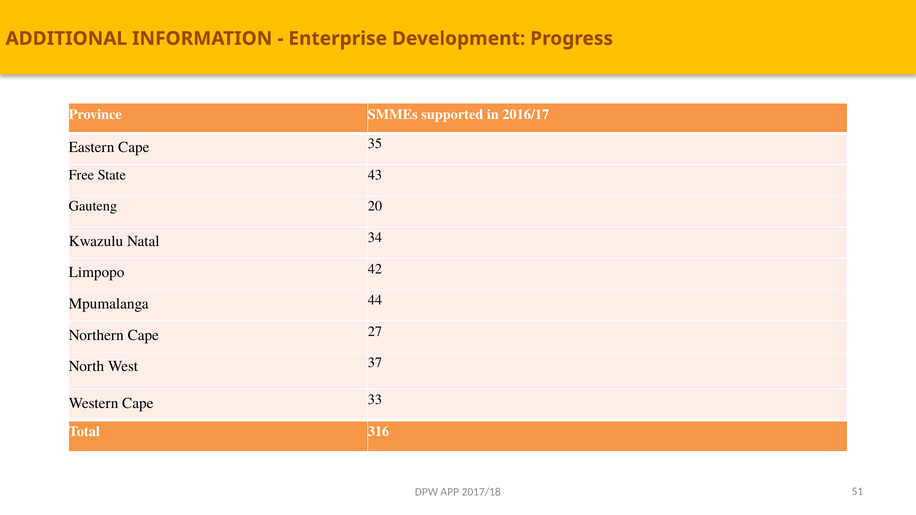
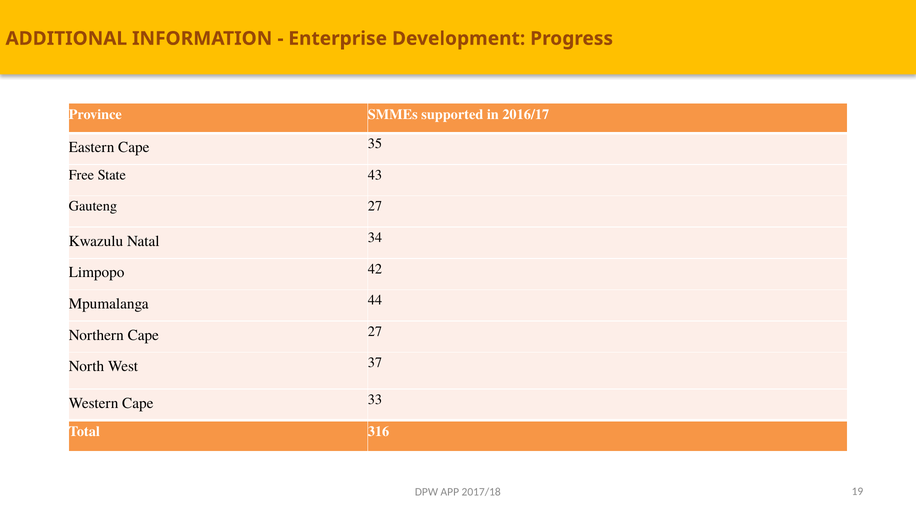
Gauteng 20: 20 -> 27
51: 51 -> 19
